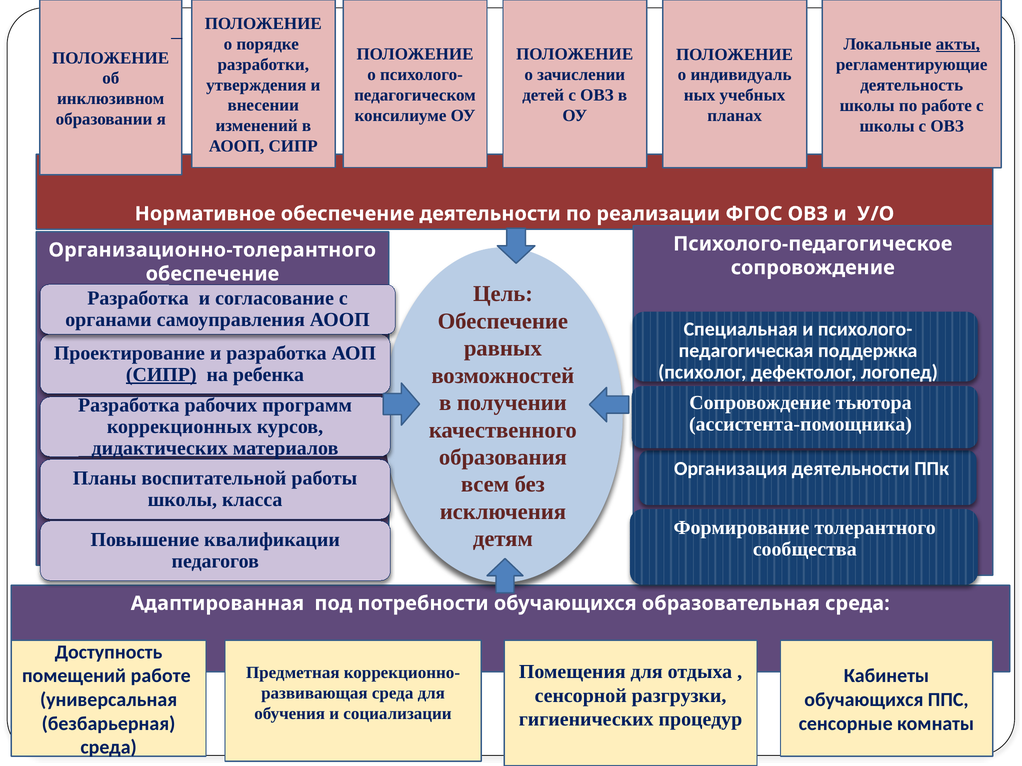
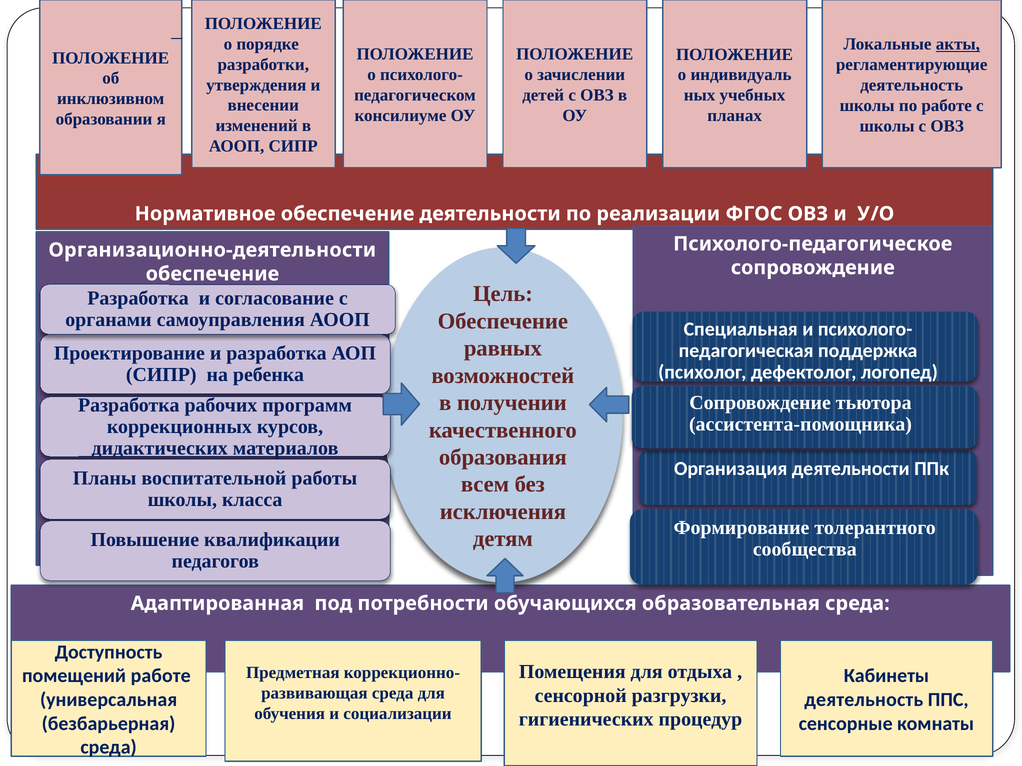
Организационно-толерантного: Организационно-толерантного -> Организационно-деятельности
СИПР at (161, 375) underline: present -> none
обучающихся at (864, 700): обучающихся -> деятельность
